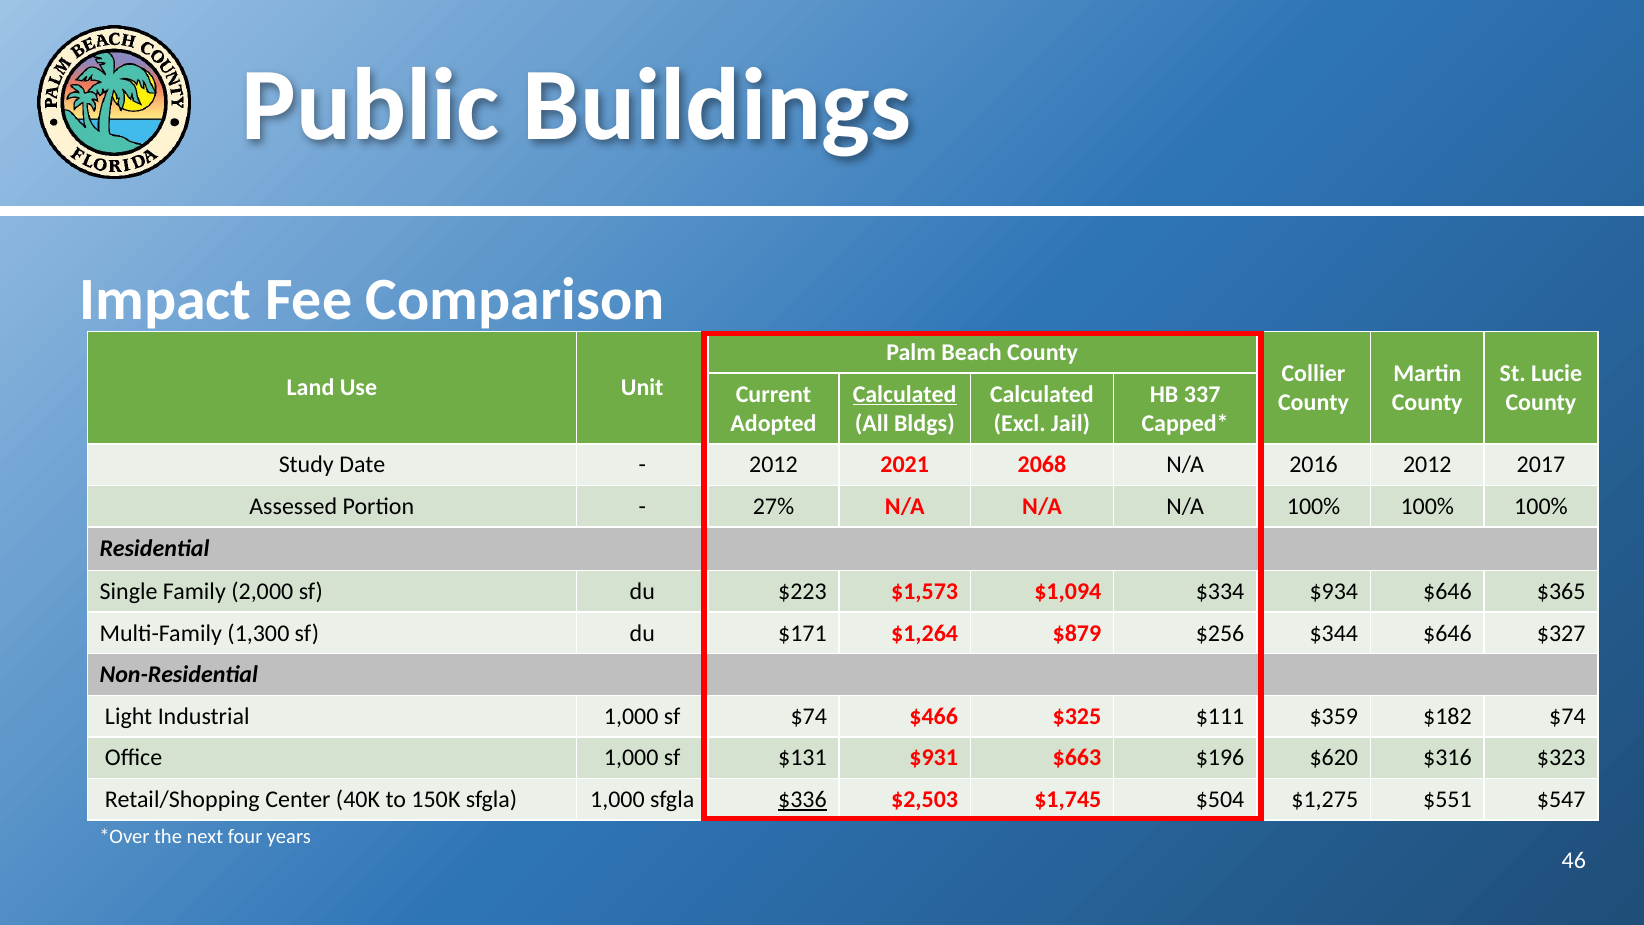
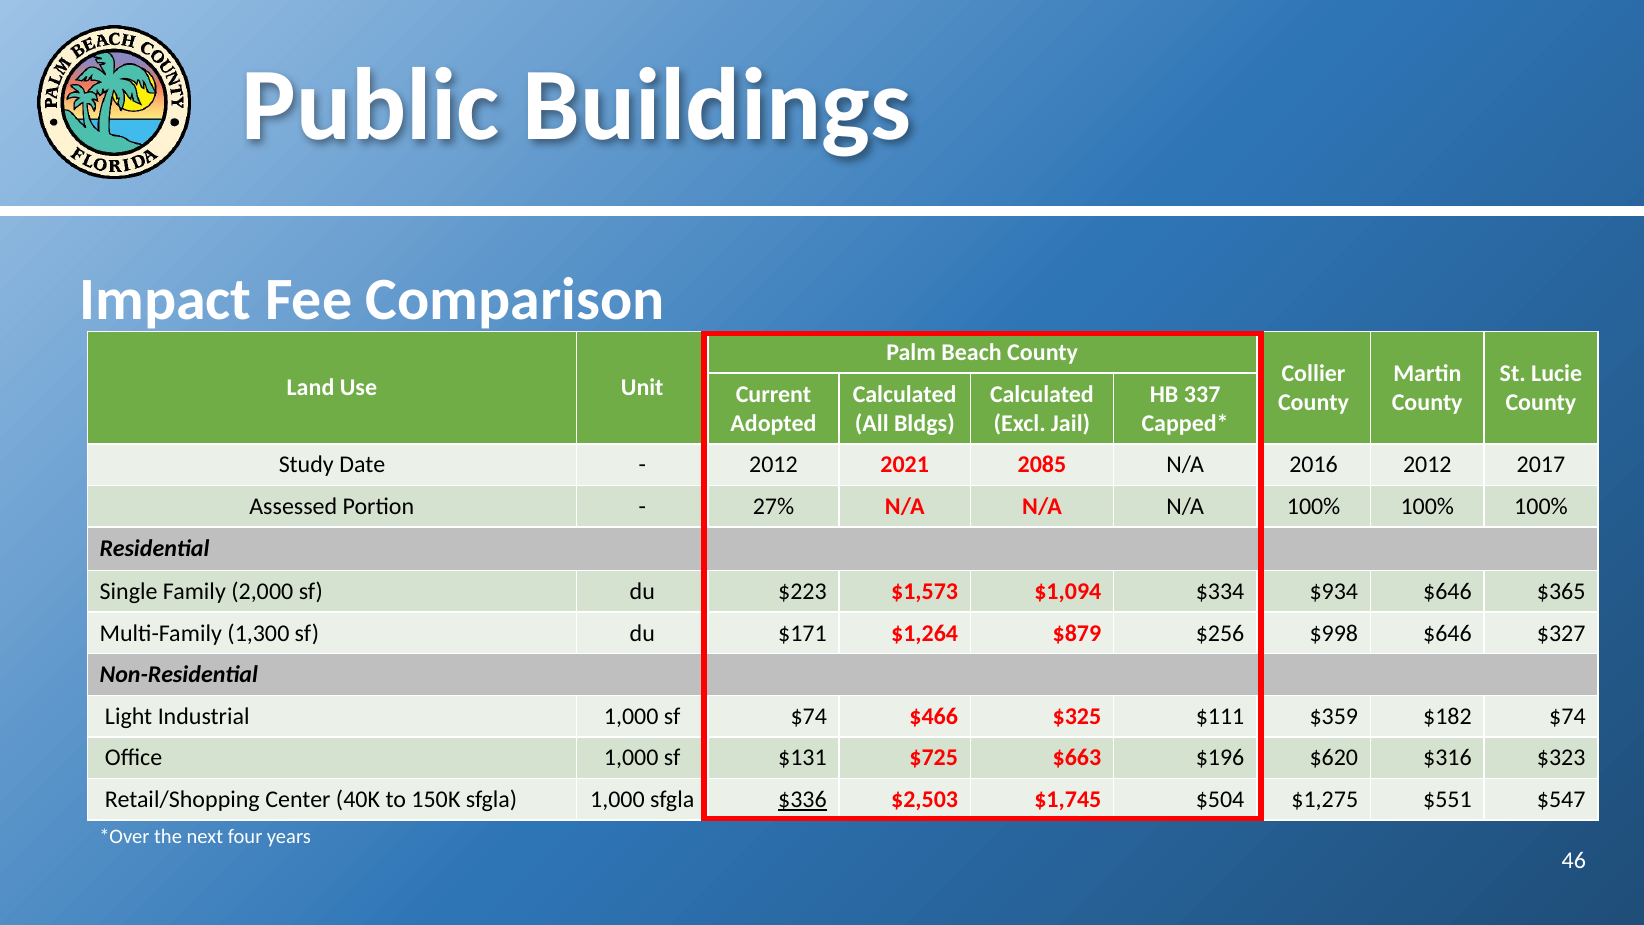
Calculated at (905, 394) underline: present -> none
2068: 2068 -> 2085
$344: $344 -> $998
$931: $931 -> $725
